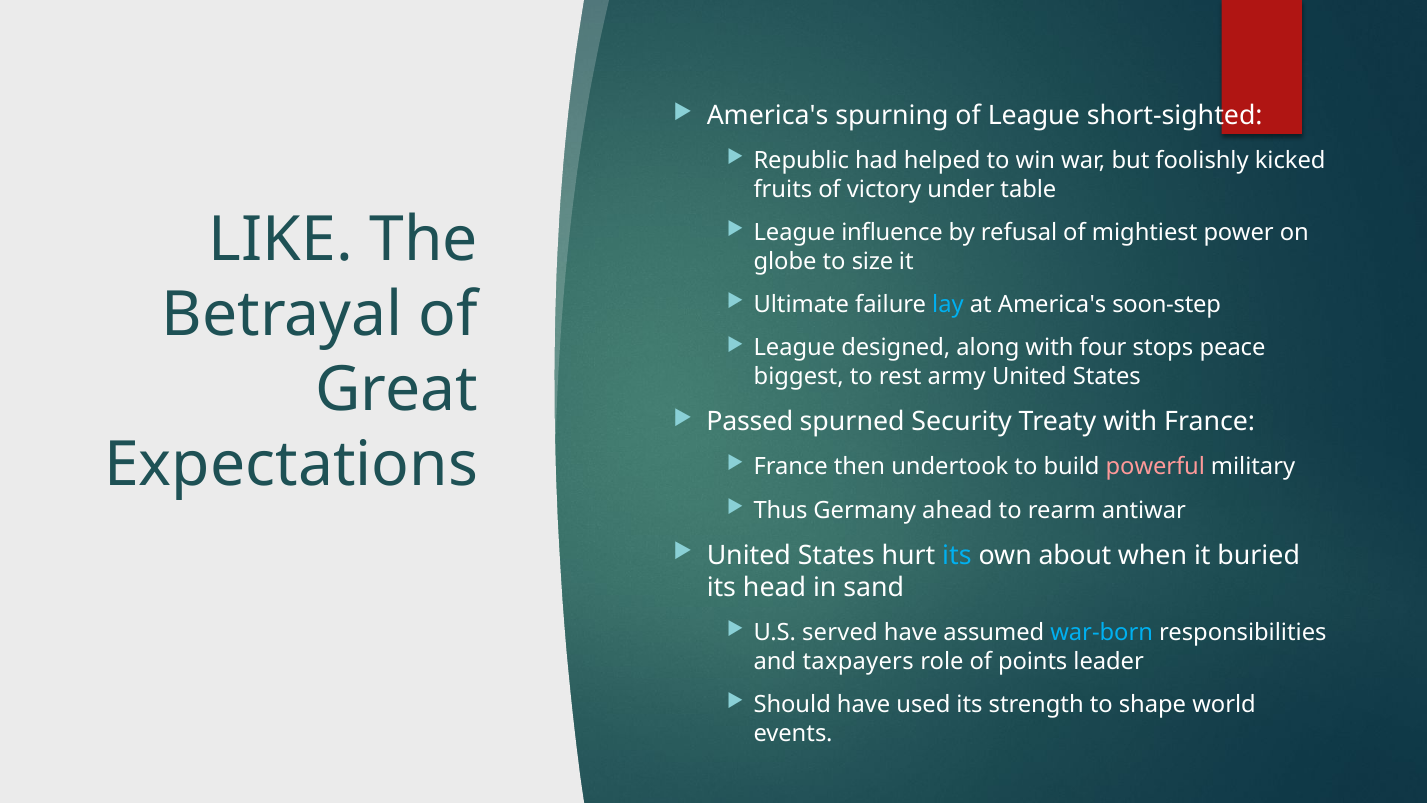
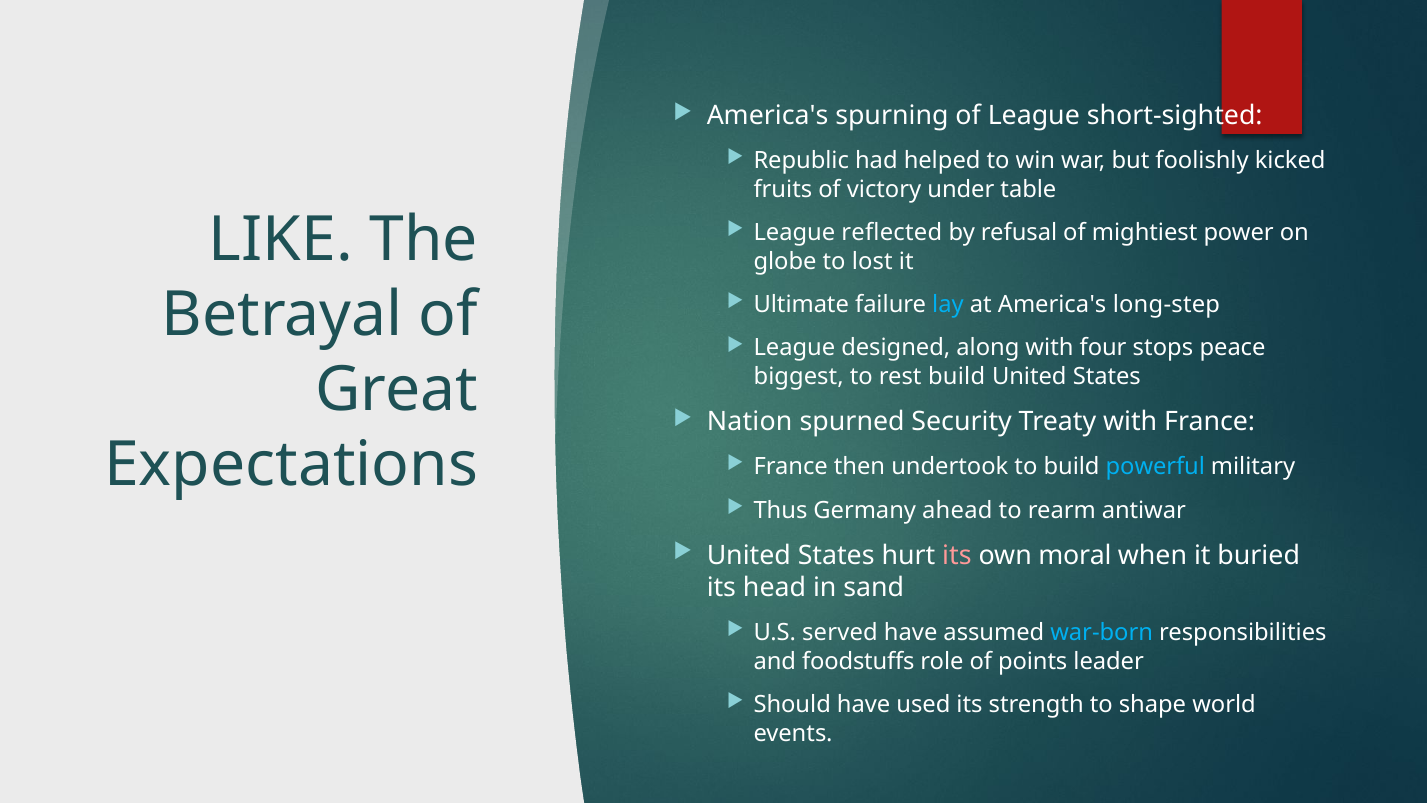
influence: influence -> reflected
size: size -> lost
soon-step: soon-step -> long-step
rest army: army -> build
Passed: Passed -> Nation
powerful colour: pink -> light blue
its at (957, 556) colour: light blue -> pink
about: about -> moral
taxpayers: taxpayers -> foodstuffs
